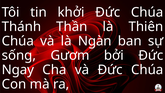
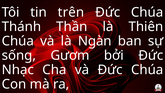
khởi: khởi -> trên
Ngay: Ngay -> Nhạc
